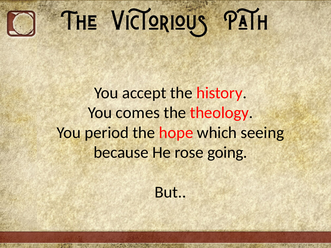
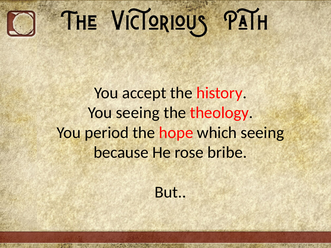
You comes: comes -> seeing
going: going -> bribe
